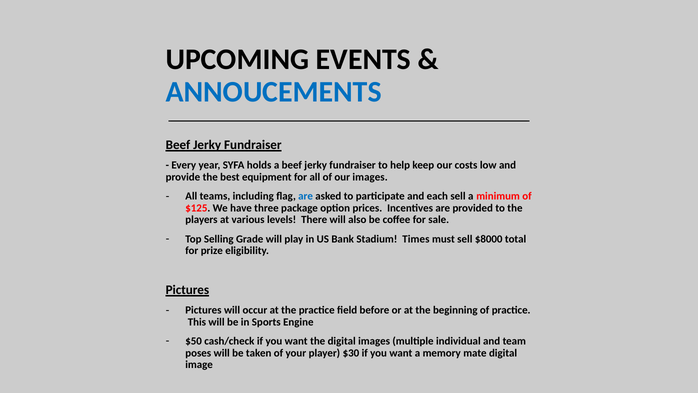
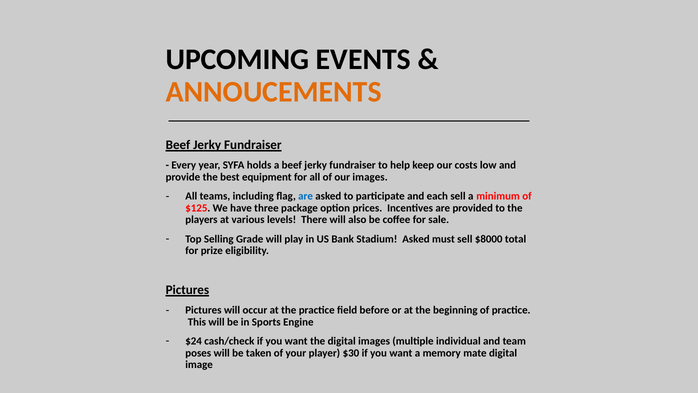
ANNOUCEMENTS colour: blue -> orange
Stadium Times: Times -> Asked
$50: $50 -> $24
